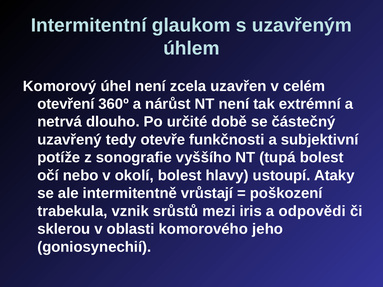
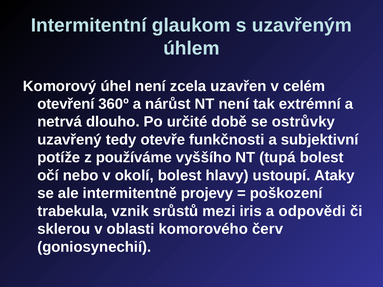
částečný: částečný -> ostrůvky
sonografie: sonografie -> používáme
vrůstají: vrůstají -> projevy
jeho: jeho -> červ
